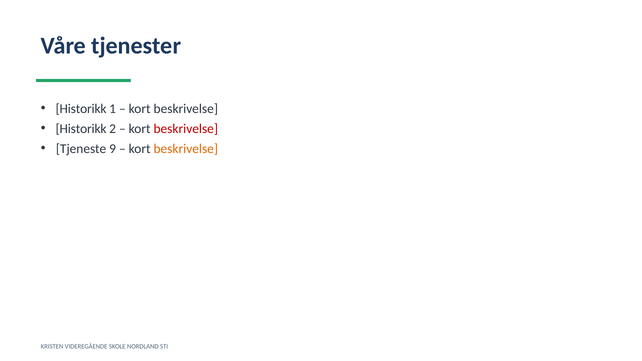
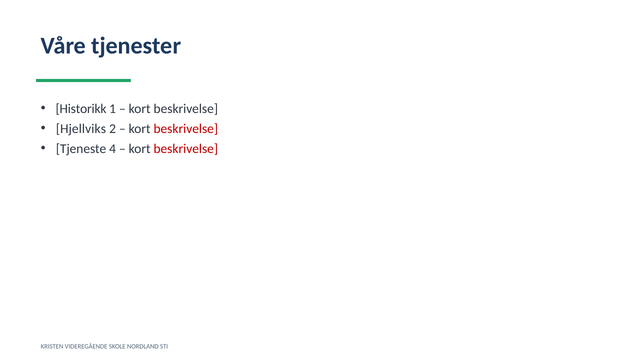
Historikk at (81, 129): Historikk -> Hjellviks
9: 9 -> 4
beskrivelse at (186, 149) colour: orange -> red
